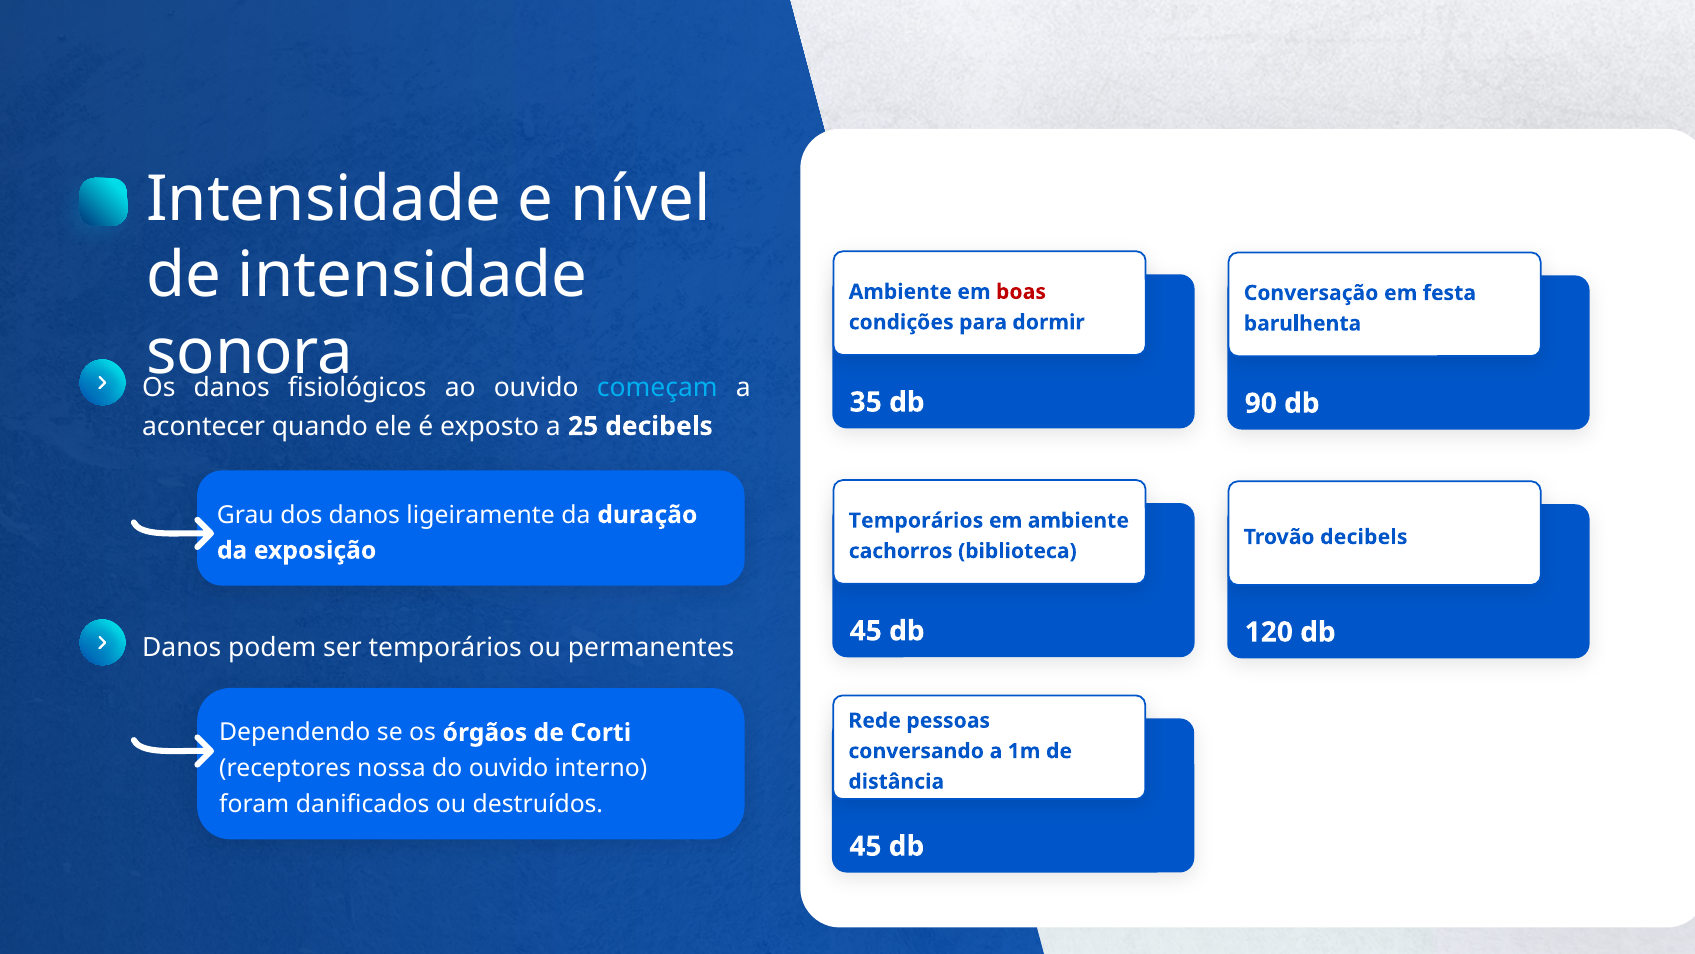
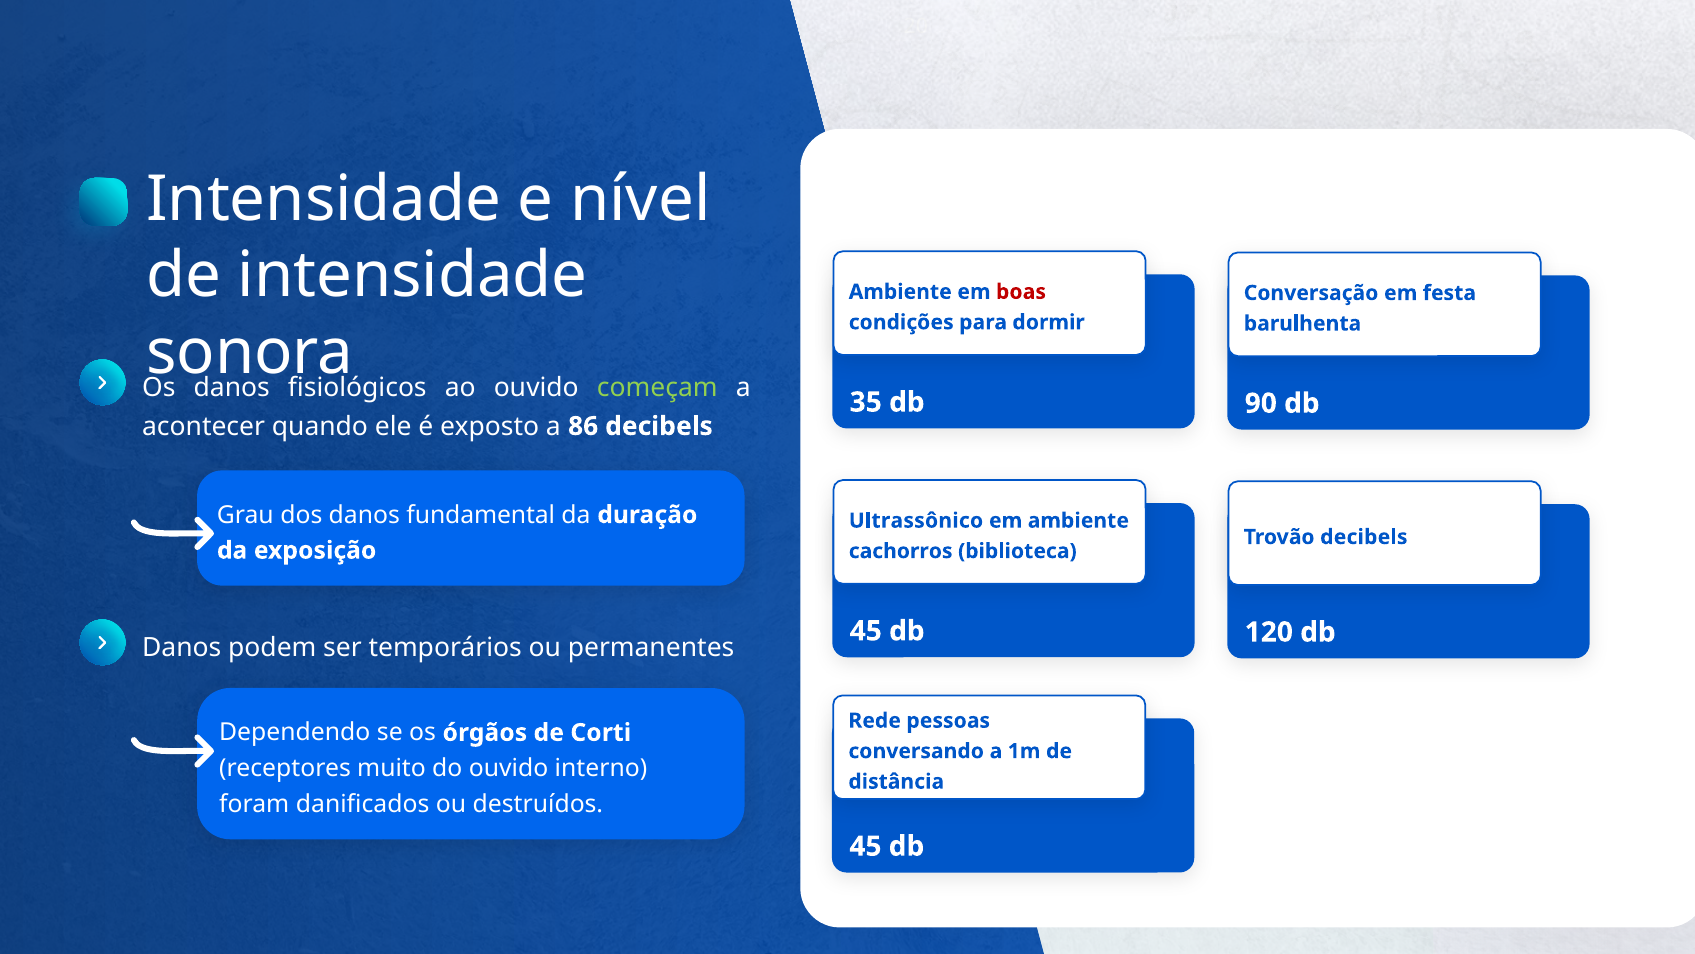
começam colour: light blue -> light green
25: 25 -> 86
ligeiramente: ligeiramente -> fundamental
Temporários at (916, 520): Temporários -> Ultrassônico
nossa: nossa -> muito
